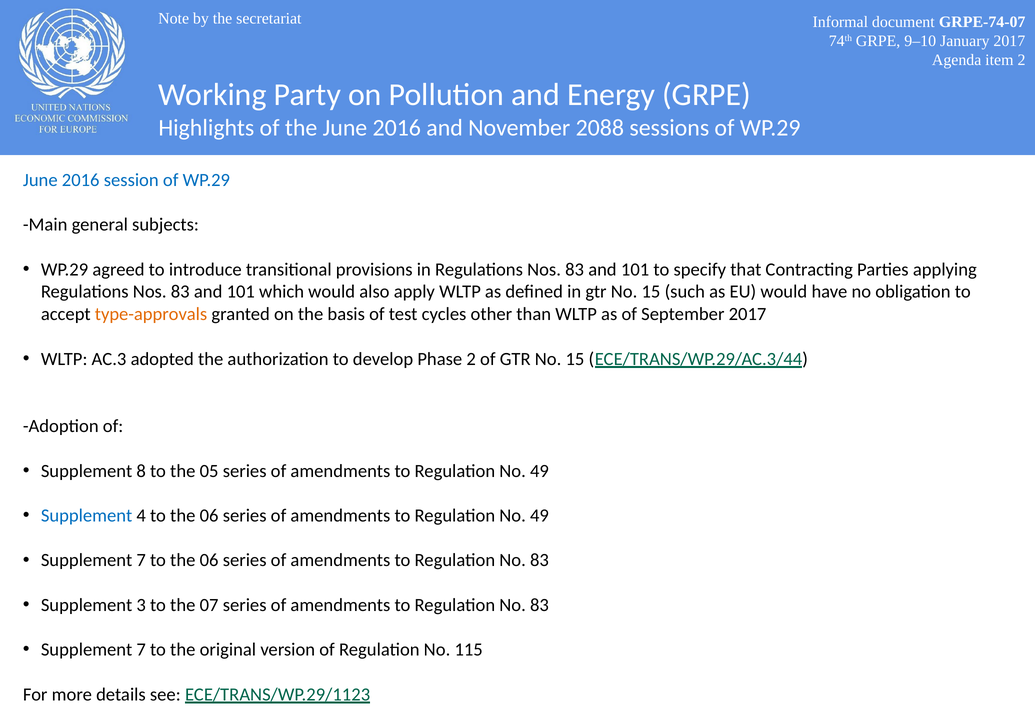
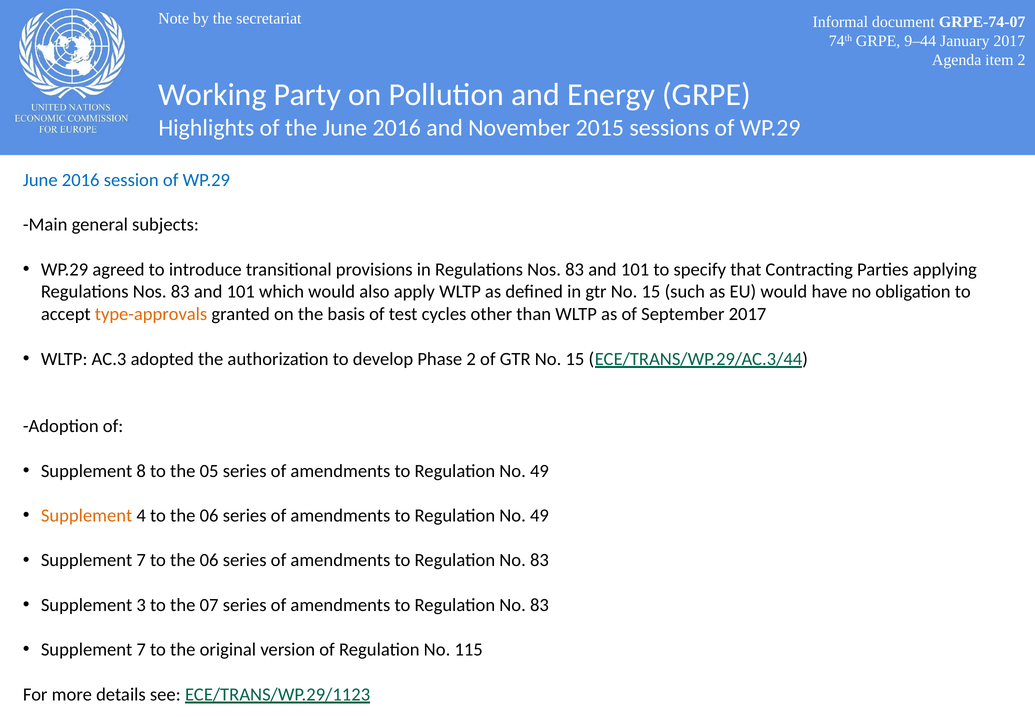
9–10: 9–10 -> 9–44
2088: 2088 -> 2015
Supplement at (87, 515) colour: blue -> orange
